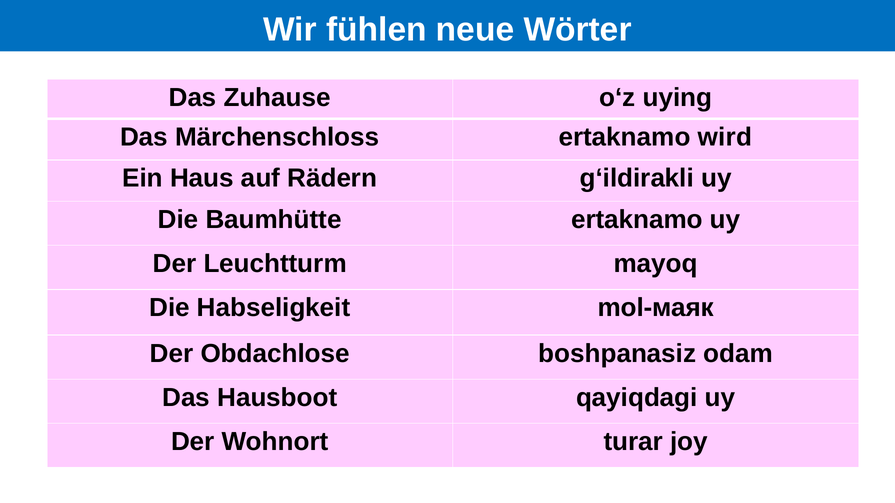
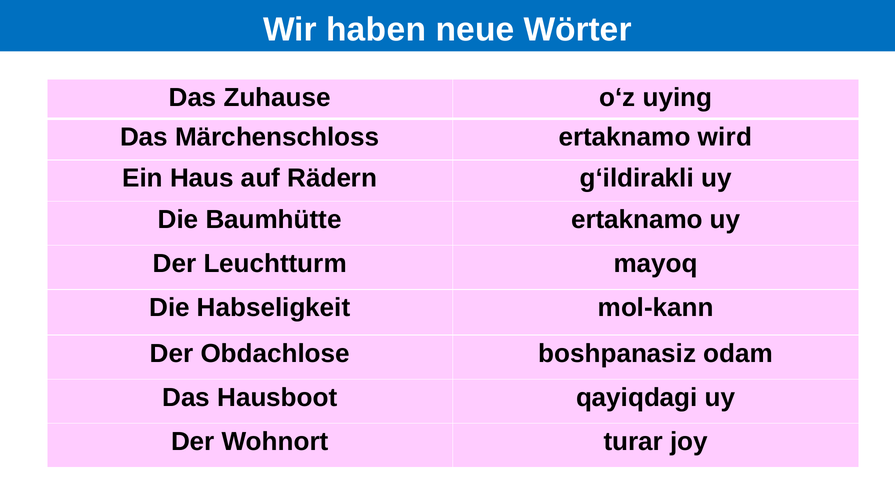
fühlen: fühlen -> haben
mol-маяк: mol-маяк -> mol-kann
